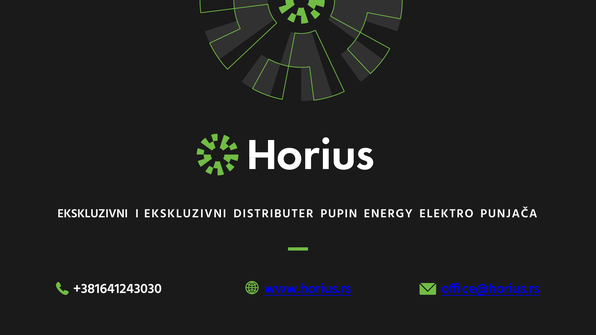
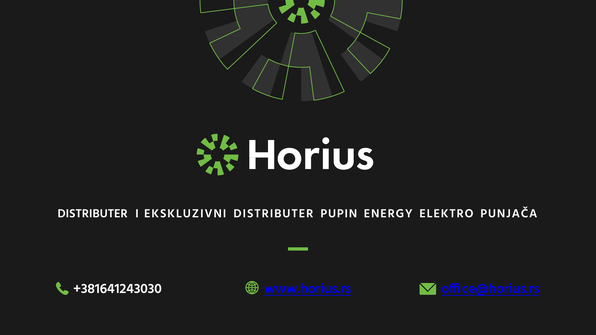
EKSKLUZIVNI at (93, 214): EKSKLUZIVNI -> DISTRIBUTER
